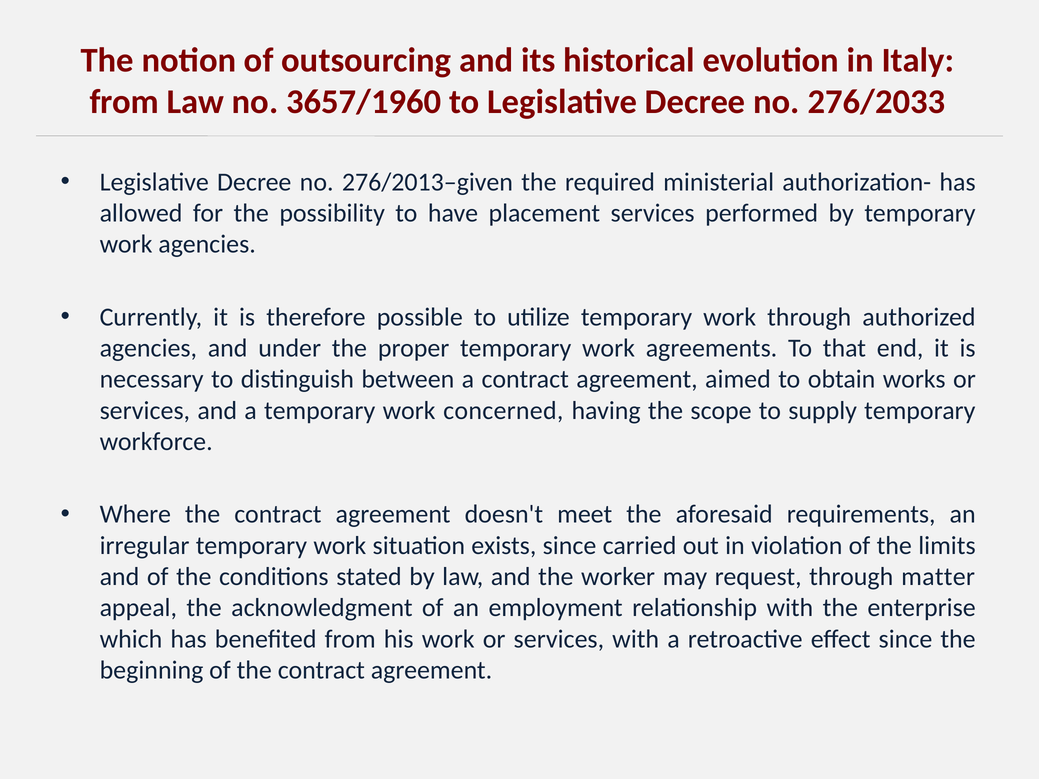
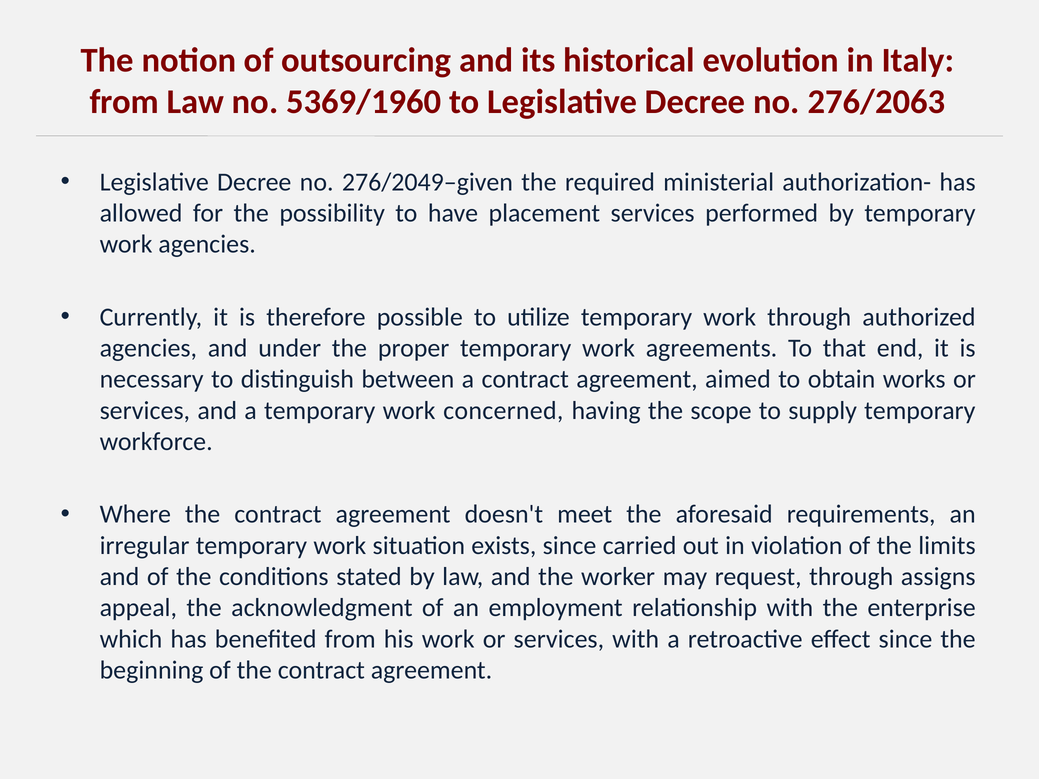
3657/1960: 3657/1960 -> 5369/1960
276/2033: 276/2033 -> 276/2063
276/2013–given: 276/2013–given -> 276/2049–given
matter: matter -> assigns
